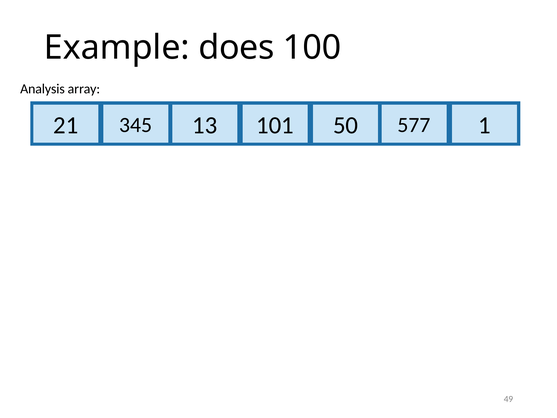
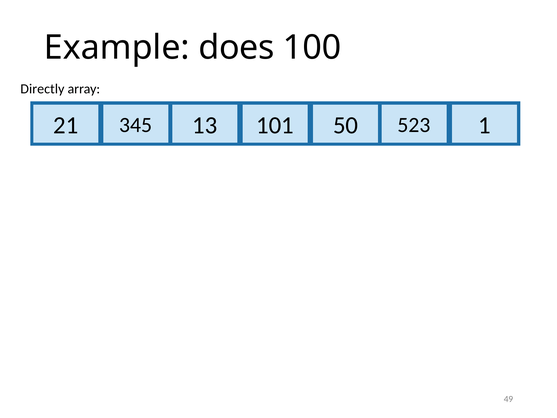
Analysis: Analysis -> Directly
577: 577 -> 523
